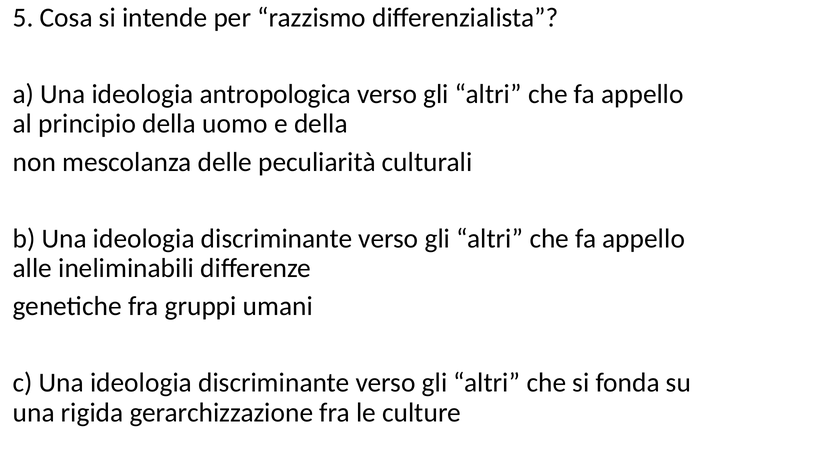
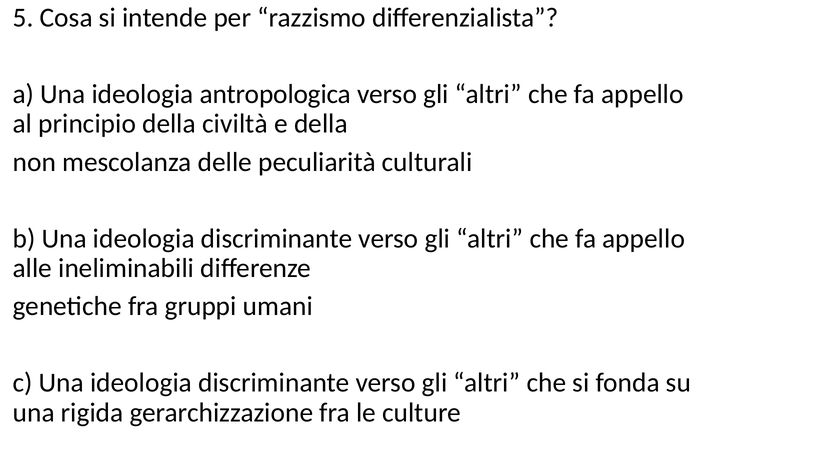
uomo: uomo -> civiltà
